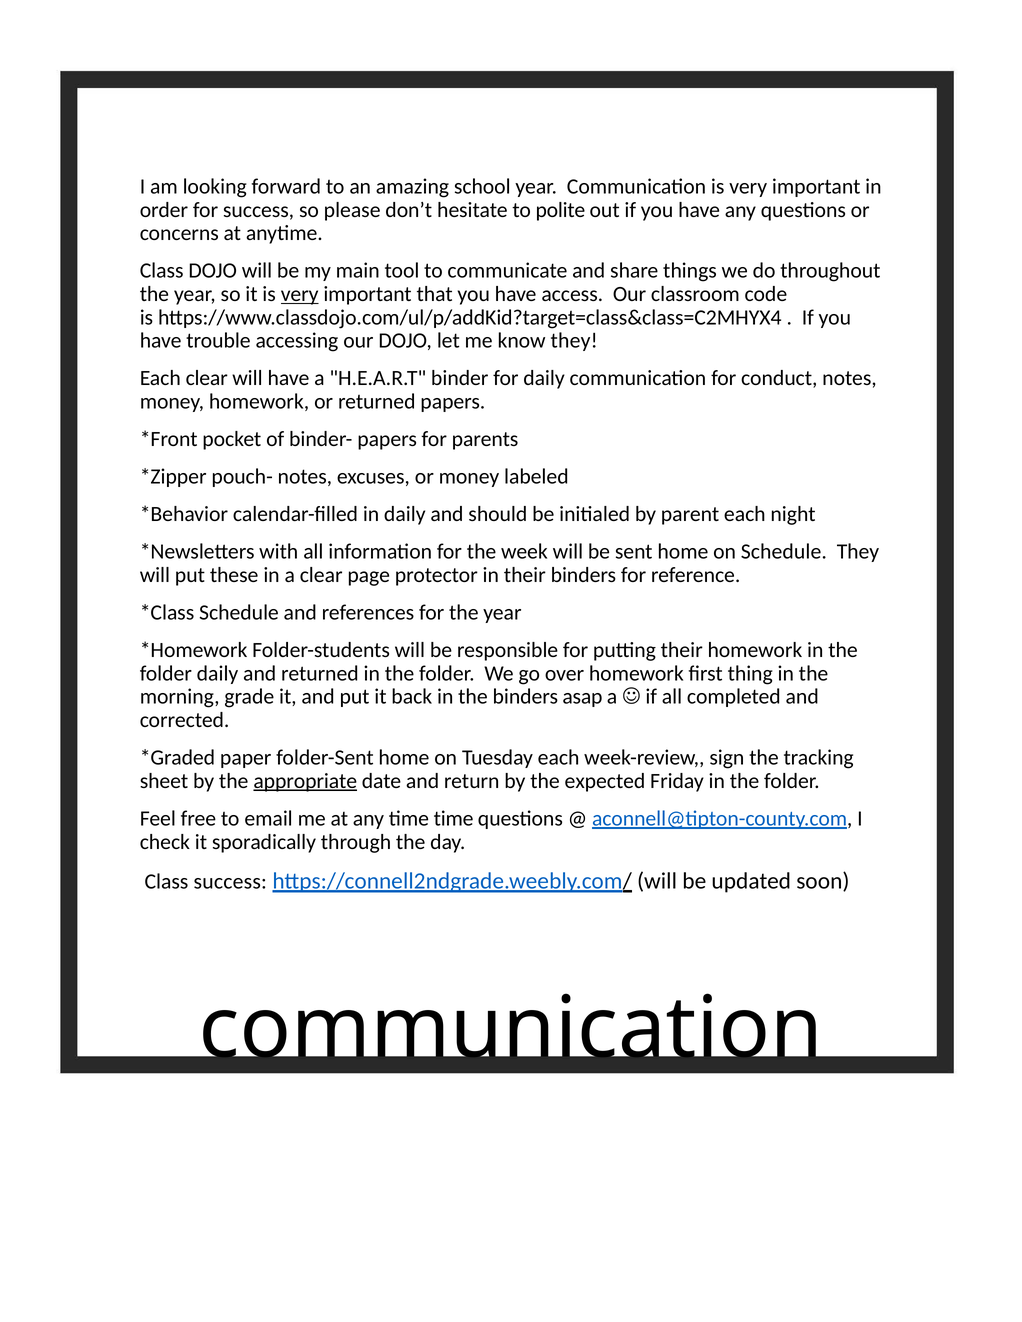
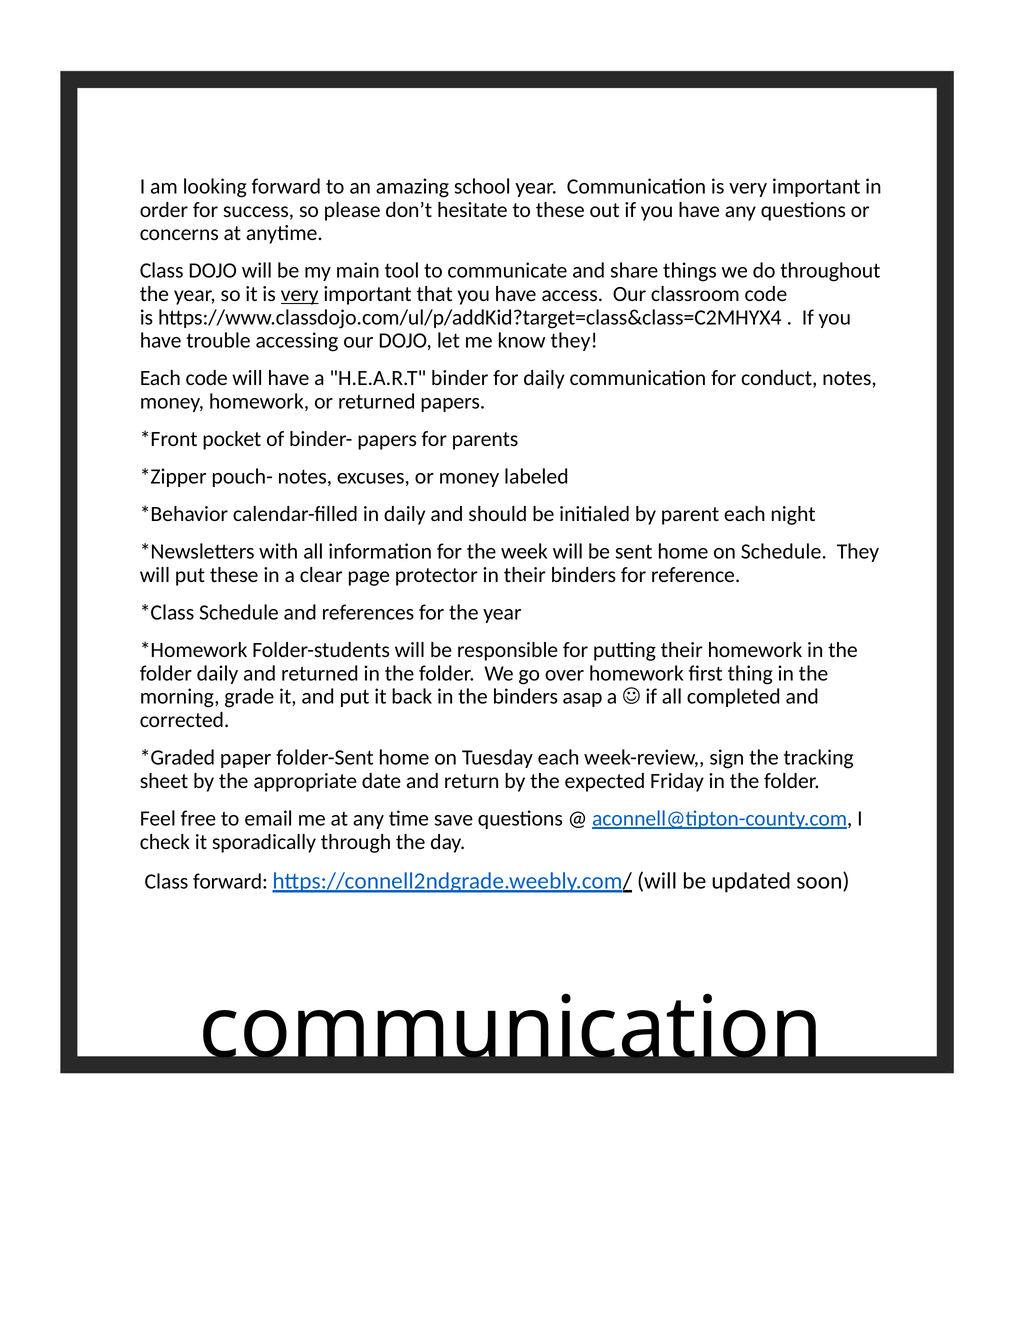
to polite: polite -> these
Each clear: clear -> code
appropriate underline: present -> none
time time: time -> save
Class success: success -> forward
